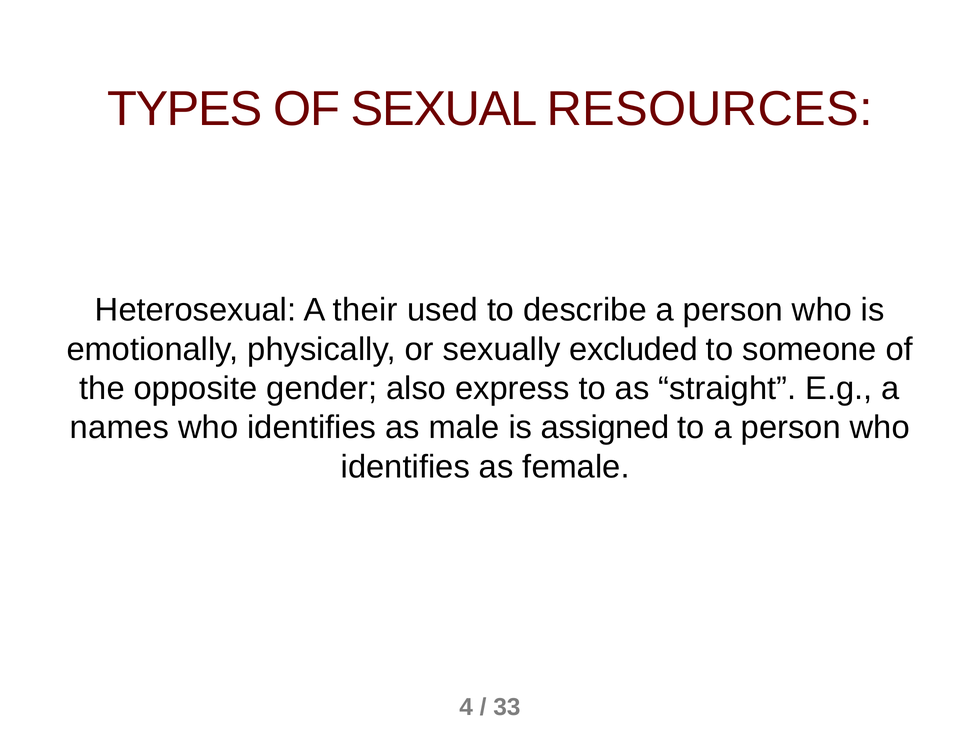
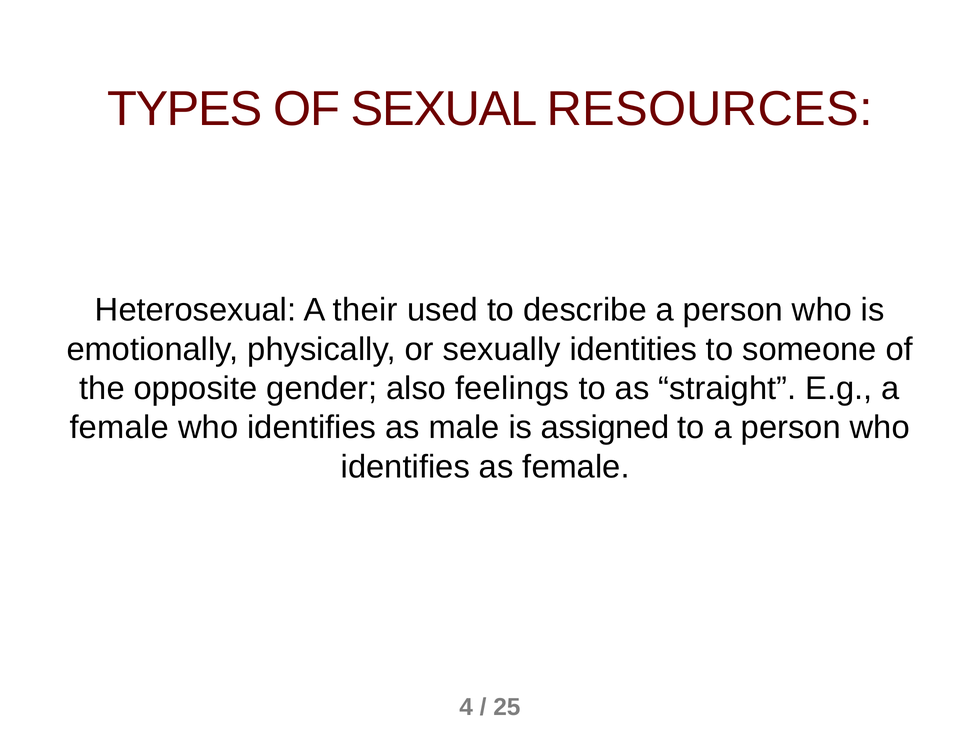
excluded: excluded -> identities
express: express -> feelings
names at (119, 428): names -> female
33: 33 -> 25
